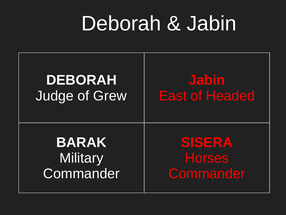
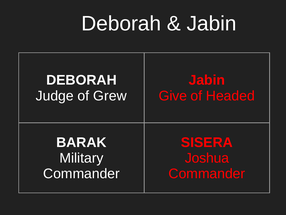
East: East -> Give
Horses: Horses -> Joshua
